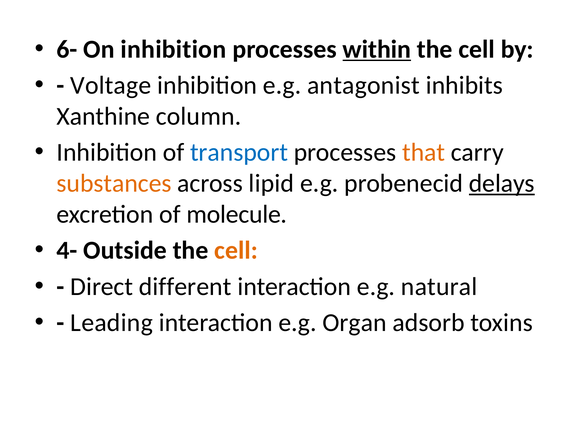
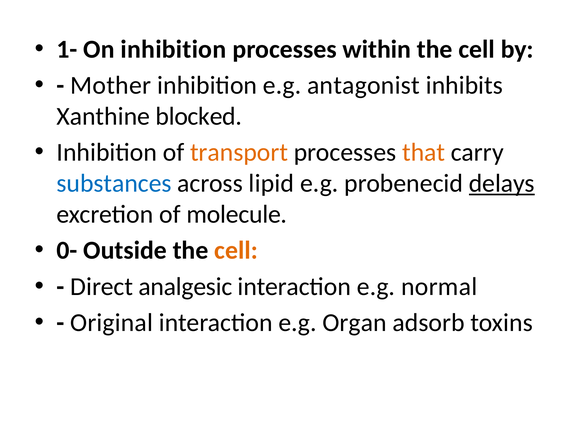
6-: 6- -> 1-
within underline: present -> none
Voltage: Voltage -> Mother
column: column -> blocked
transport colour: blue -> orange
substances colour: orange -> blue
4-: 4- -> 0-
different: different -> analgesic
natural: natural -> normal
Leading: Leading -> Original
